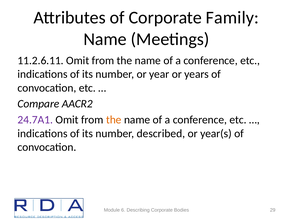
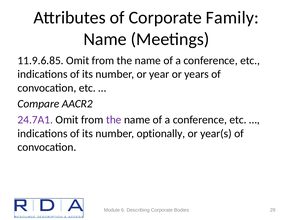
11.2.6.11: 11.2.6.11 -> 11.9.6.85
the at (114, 120) colour: orange -> purple
described: described -> optionally
